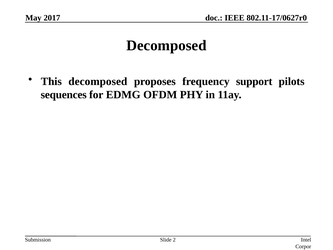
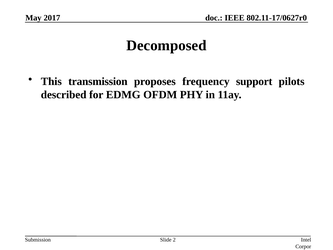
This decomposed: decomposed -> transmission
sequences: sequences -> described
